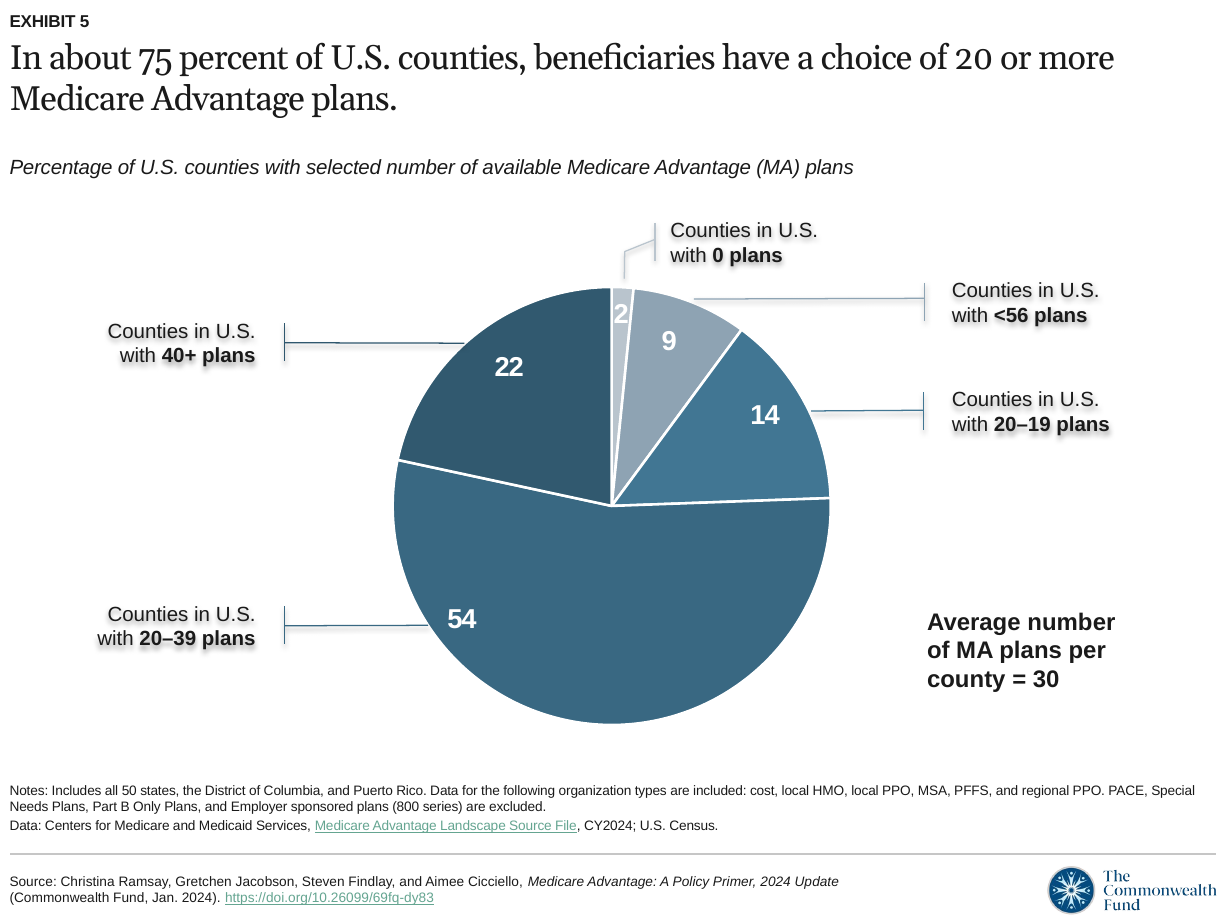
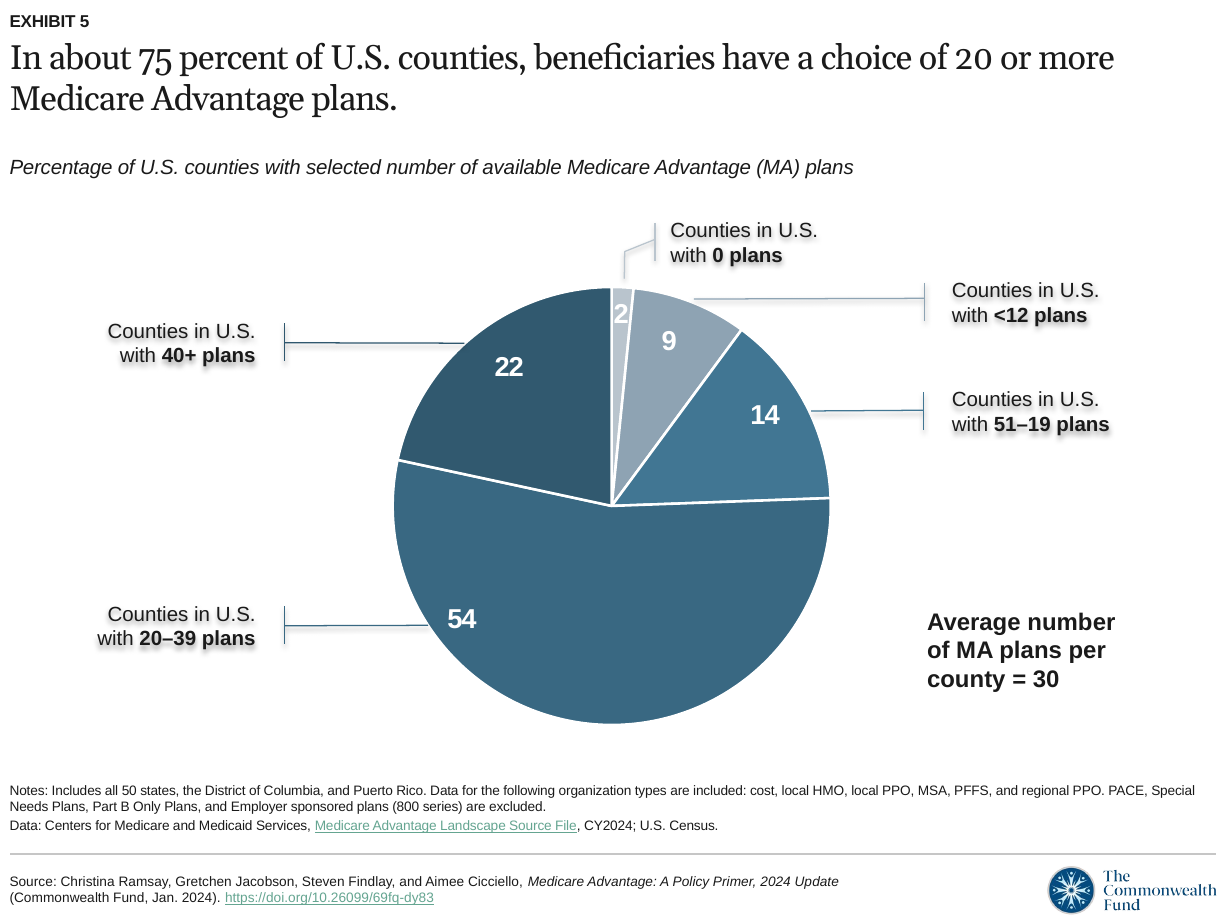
<56: <56 -> <12
20–19: 20–19 -> 51–19
